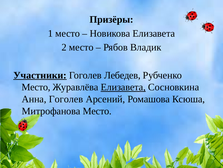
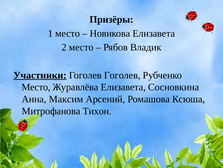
Гоголев Лебедев: Лебедев -> Гоголев
Елизавета at (123, 87) underline: present -> none
Анна Гоголев: Гоголев -> Максим
Митрофанова Место: Место -> Тихон
